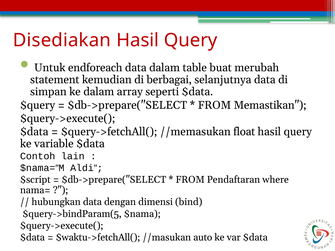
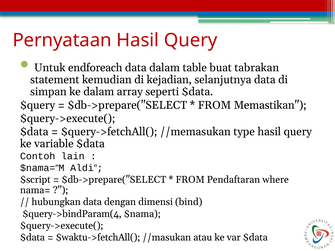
Disediakan: Disediakan -> Pernyataan
merubah: merubah -> tabrakan
berbagai: berbagai -> kejadian
float: float -> type
$query->bindParam(5: $query->bindParam(5 -> $query->bindParam(4
auto: auto -> atau
